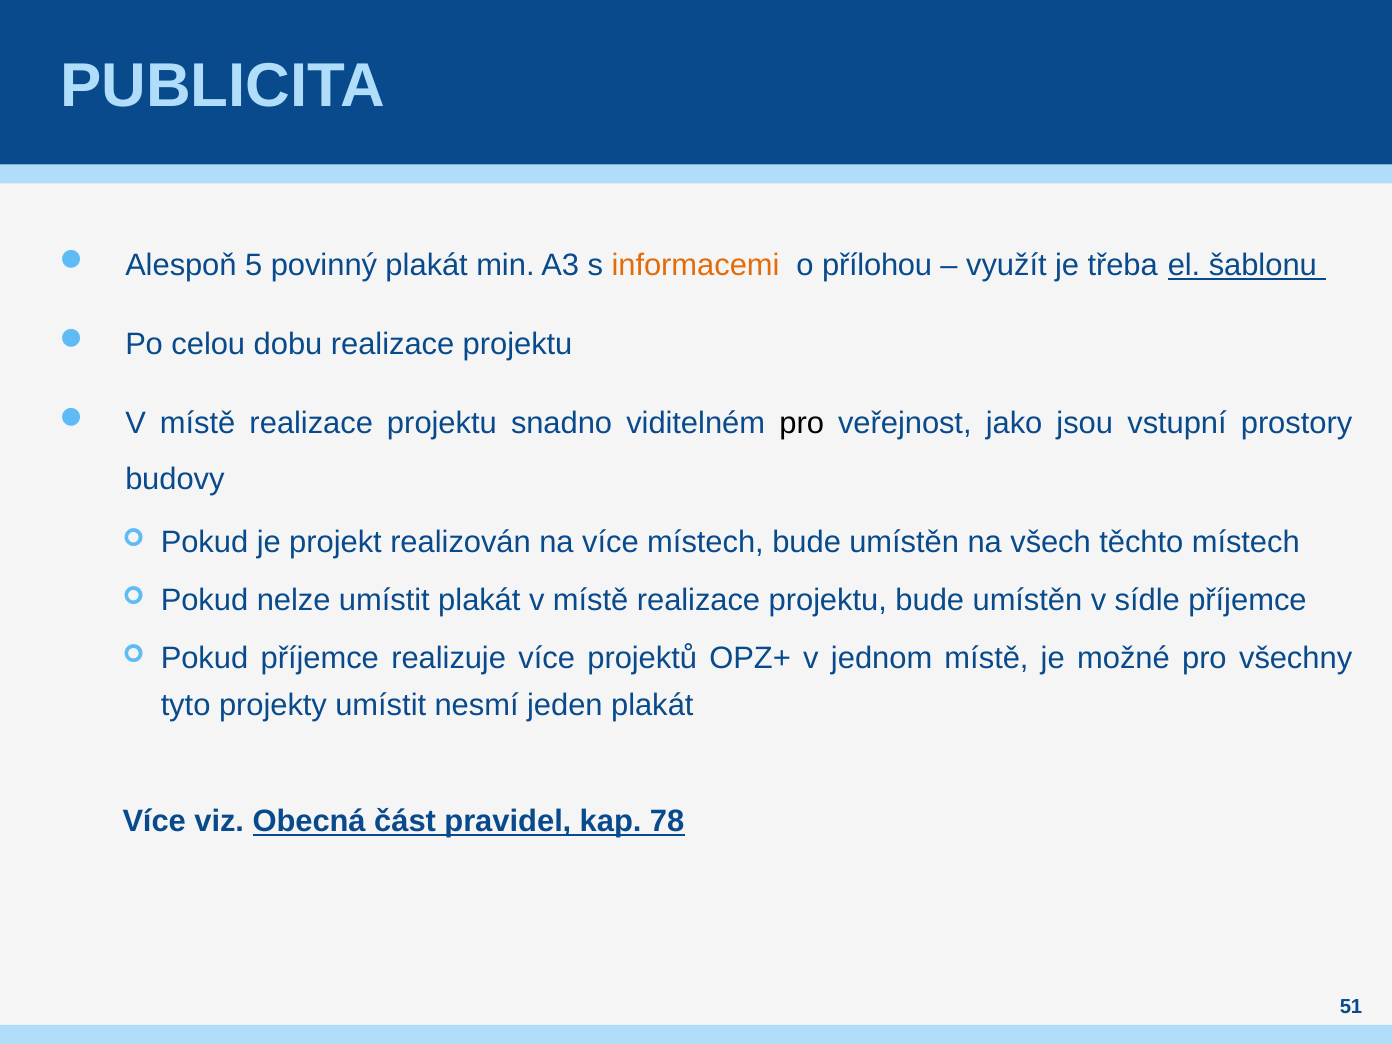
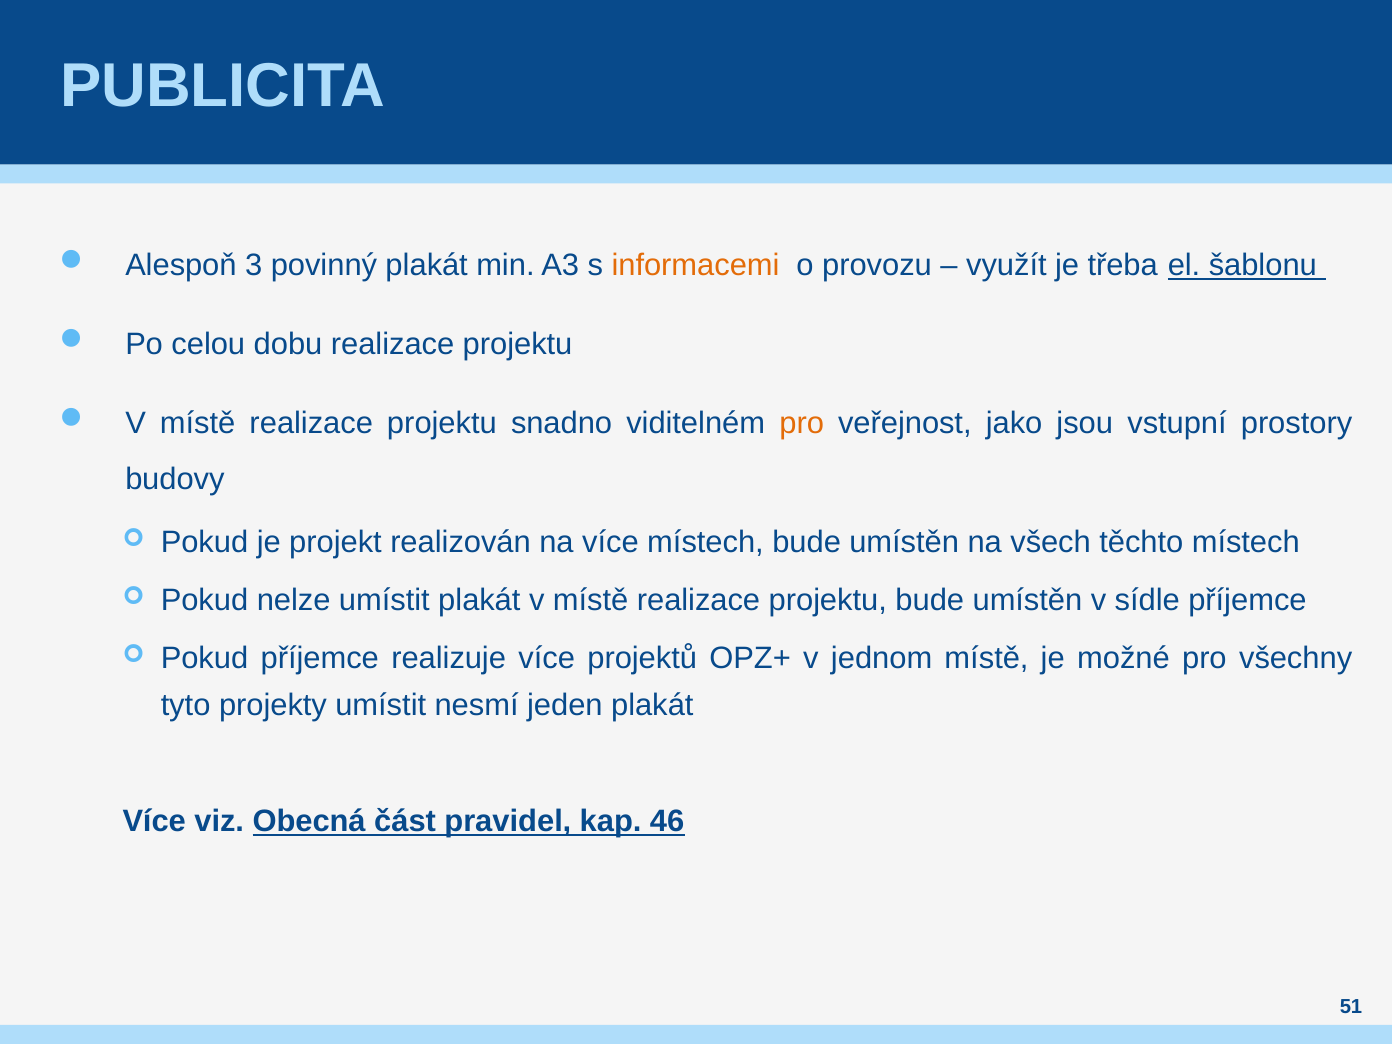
5: 5 -> 3
přílohou: přílohou -> provozu
pro at (802, 423) colour: black -> orange
78: 78 -> 46
